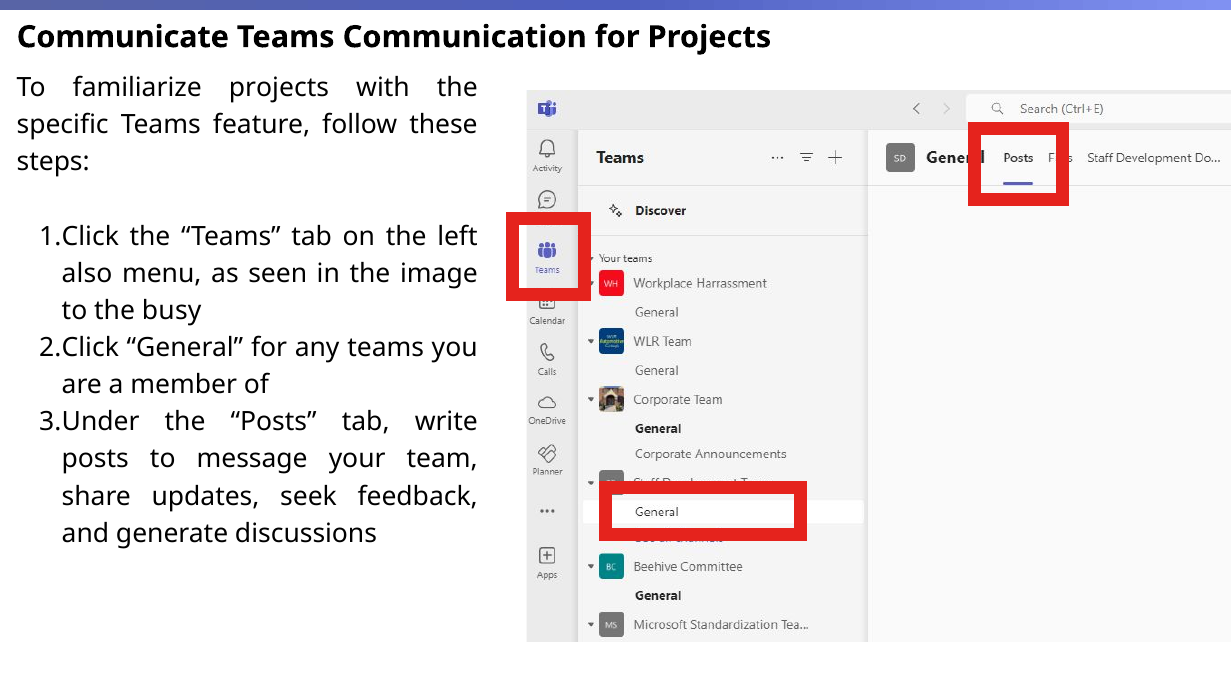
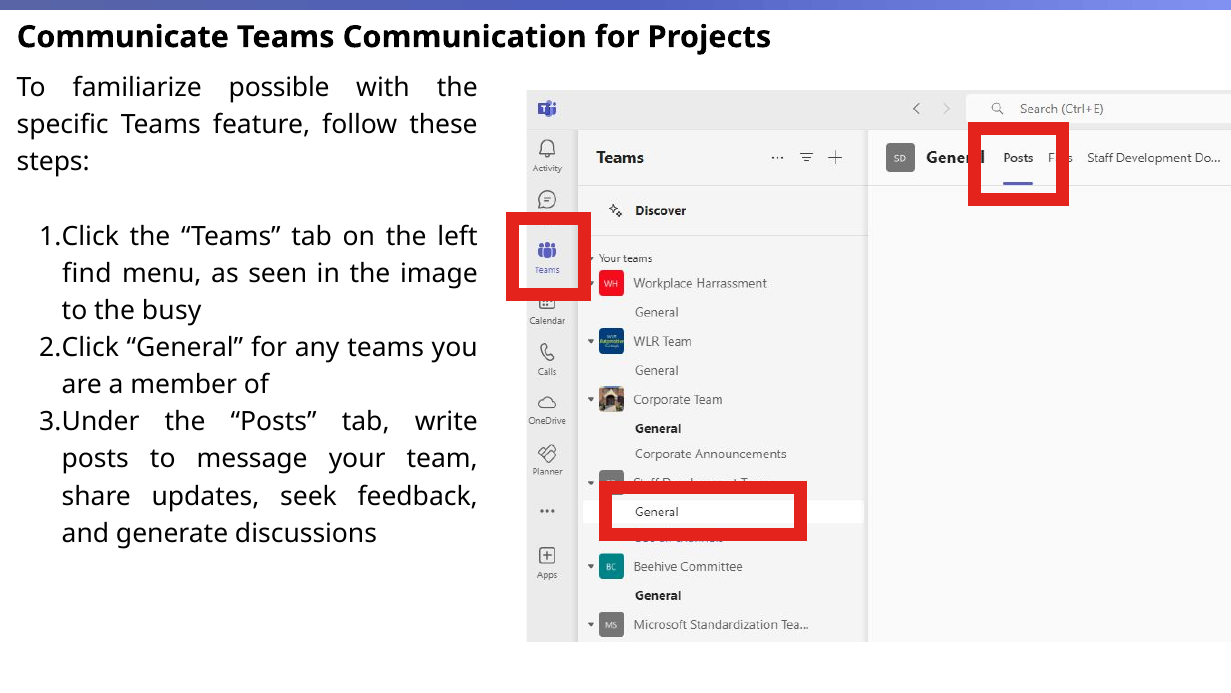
familiarize projects: projects -> possible
also: also -> find
